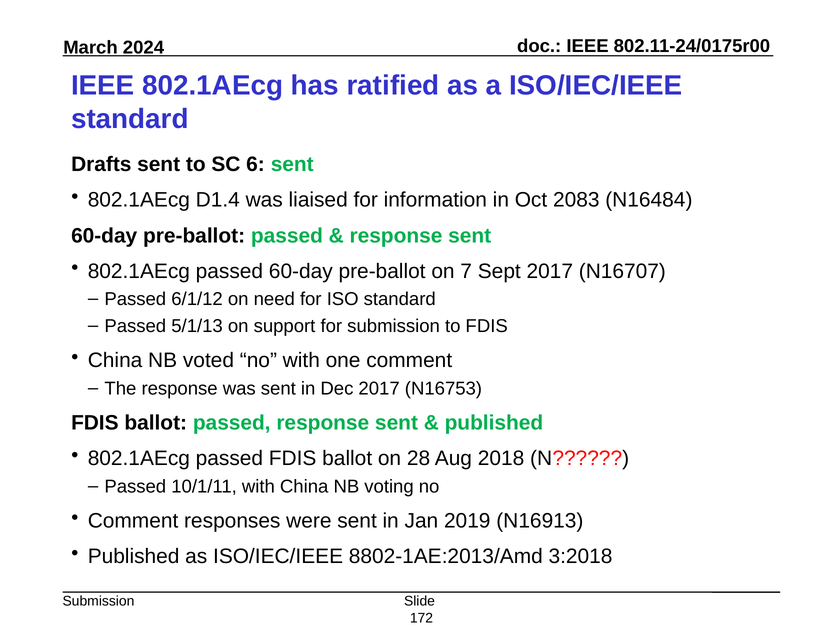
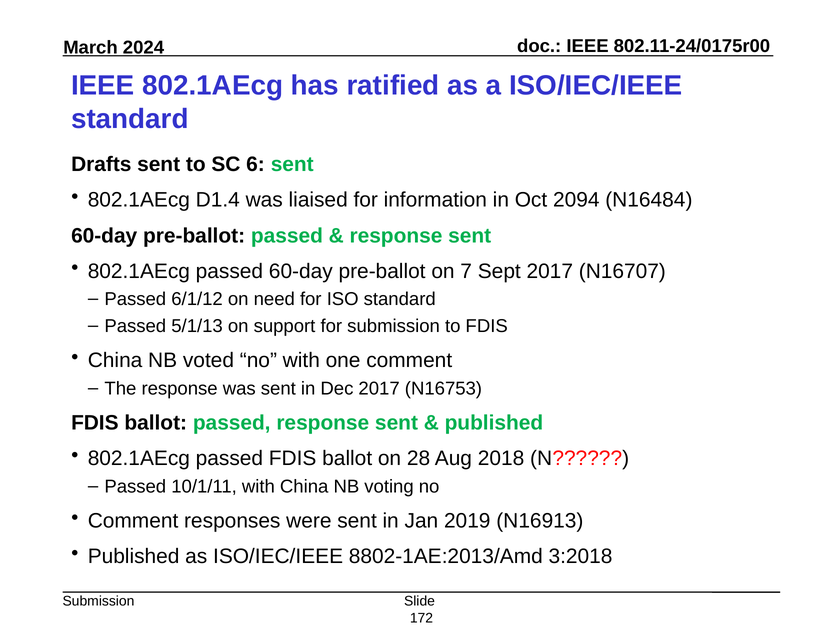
2083: 2083 -> 2094
